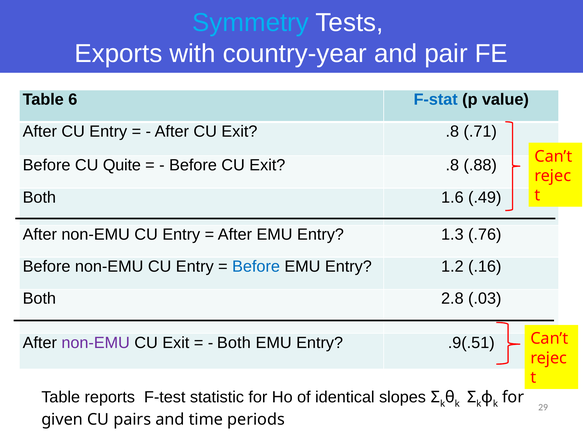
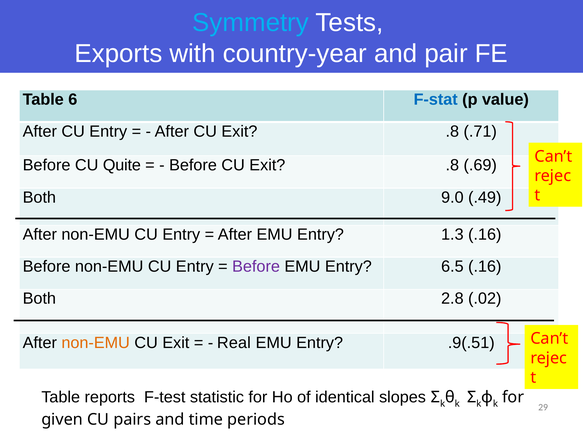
.88: .88 -> .69
1.6: 1.6 -> 9.0
1.3 .76: .76 -> .16
Before at (256, 267) colour: blue -> purple
1.2: 1.2 -> 6.5
.03: .03 -> .02
non-EMU at (96, 343) colour: purple -> orange
Both at (234, 343): Both -> Real
